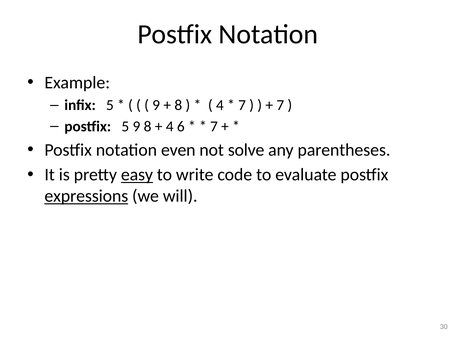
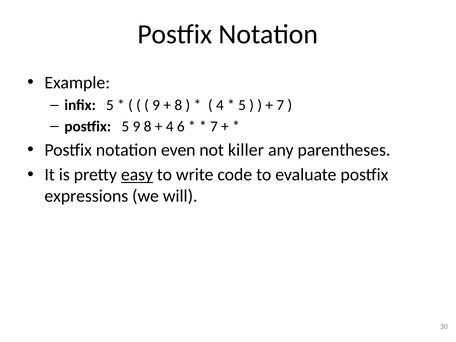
7 at (242, 105): 7 -> 5
solve: solve -> killer
expressions underline: present -> none
